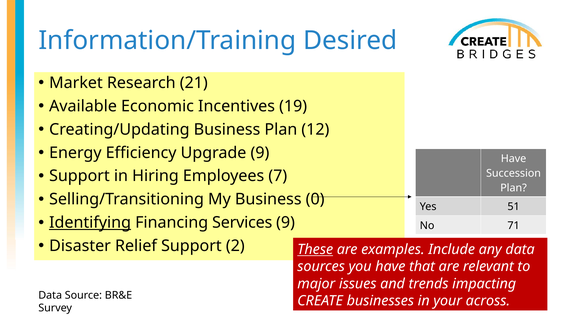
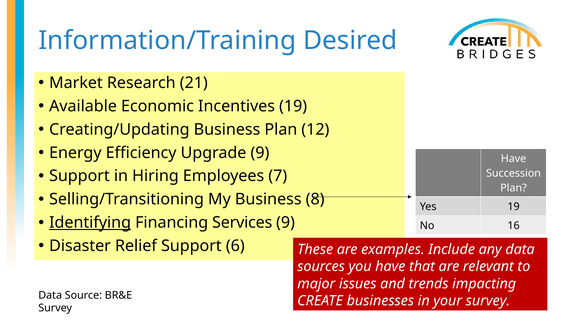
0: 0 -> 8
Yes 51: 51 -> 19
71: 71 -> 16
2: 2 -> 6
These underline: present -> none
your across: across -> survey
